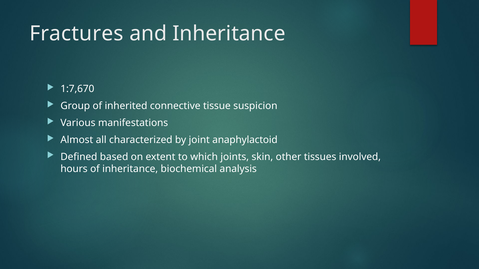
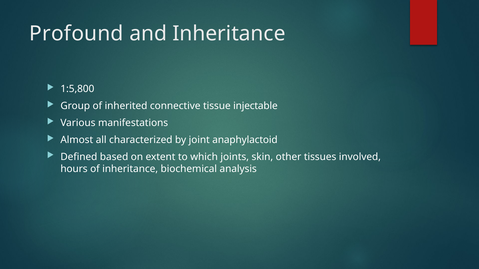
Fractures: Fractures -> Profound
1:7,670: 1:7,670 -> 1:5,800
suspicion: suspicion -> injectable
